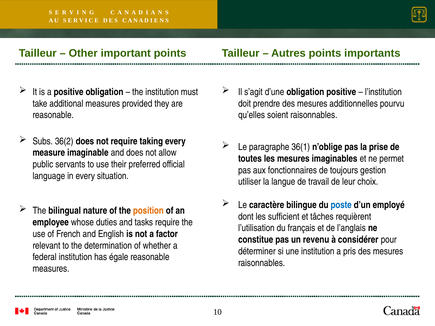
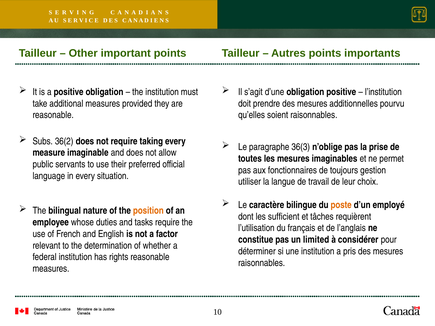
36(1: 36(1 -> 36(3
poste colour: blue -> orange
revenu: revenu -> limited
égale: égale -> rights
